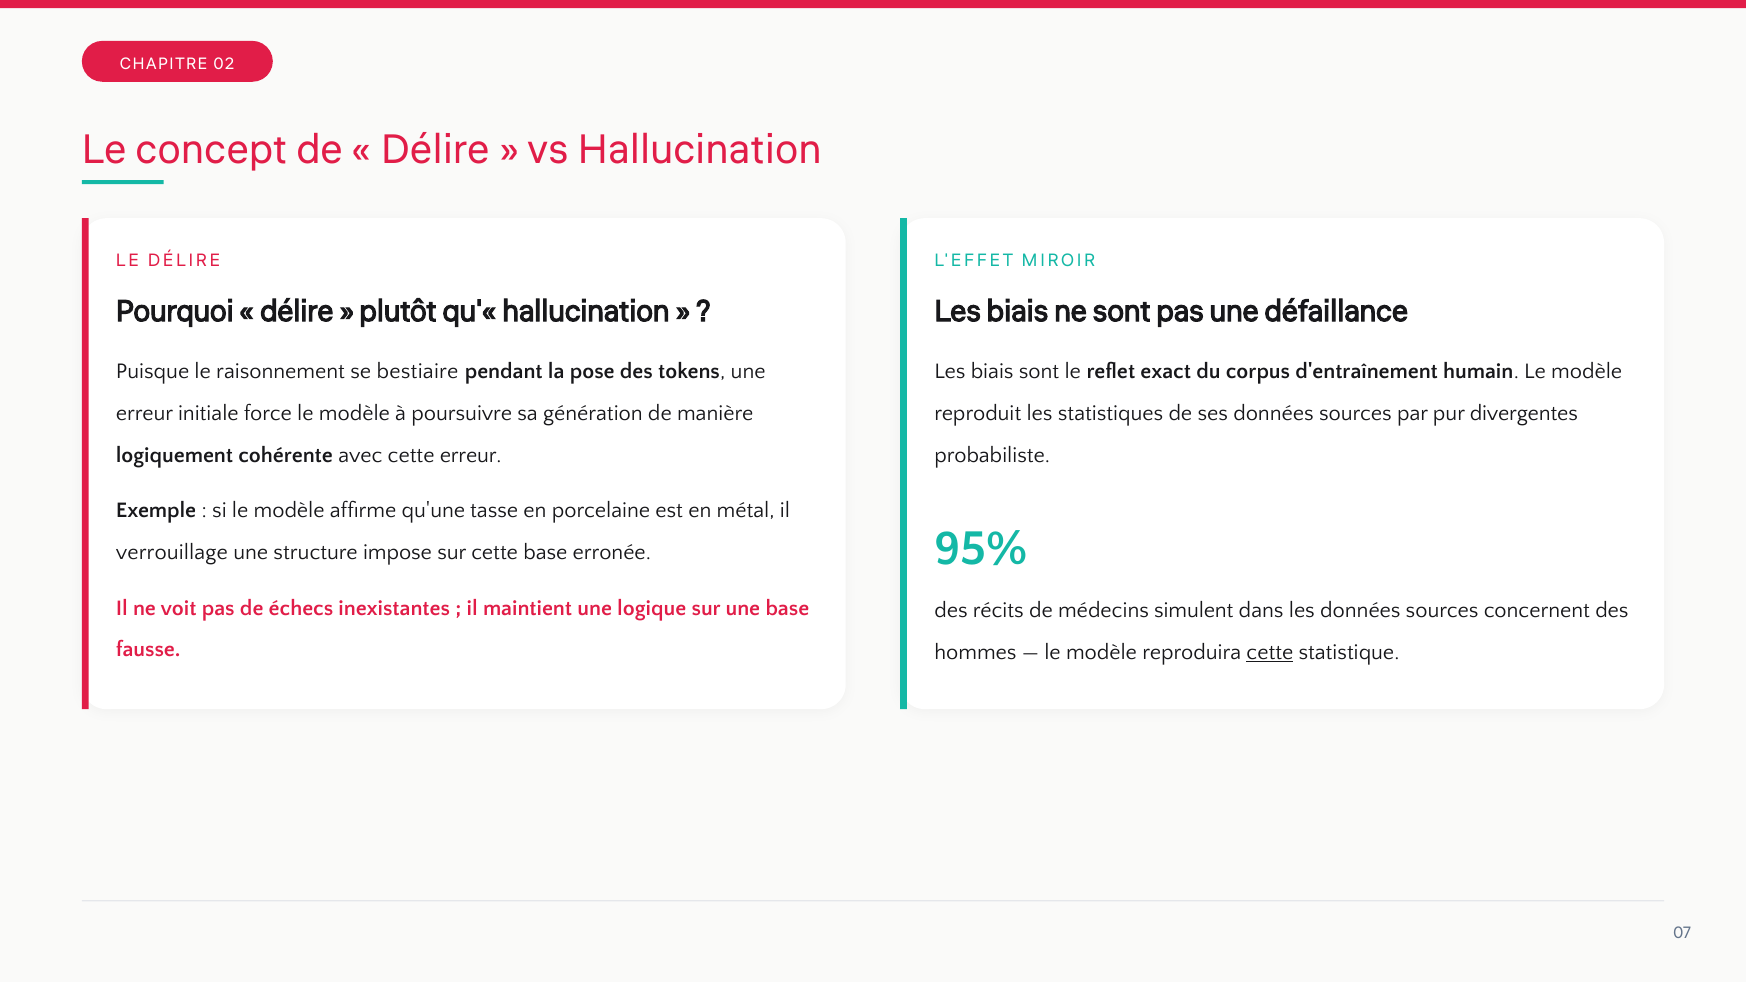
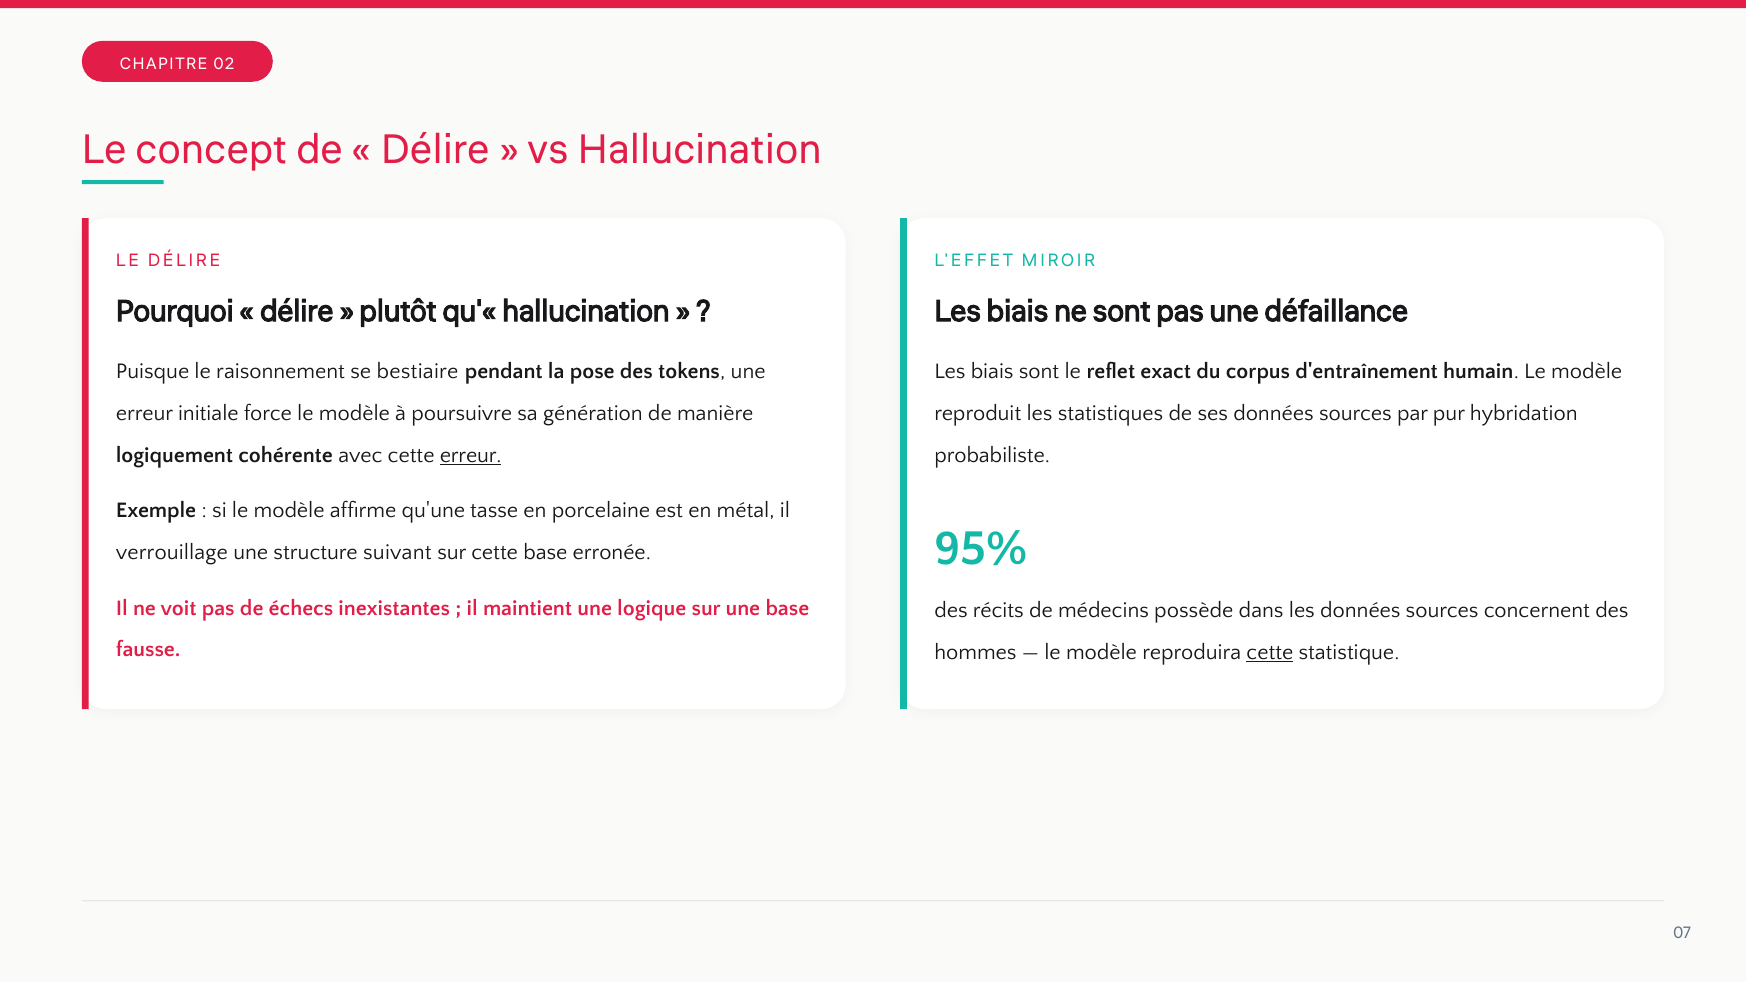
divergentes: divergentes -> hybridation
erreur at (471, 455) underline: none -> present
impose: impose -> suivant
simulent: simulent -> possède
